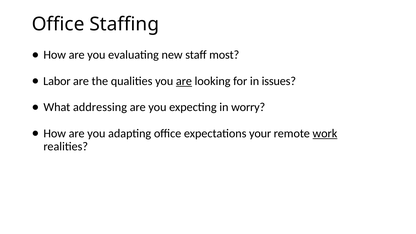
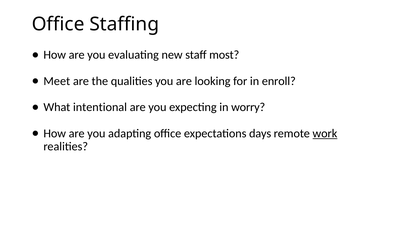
Labor: Labor -> Meet
are at (184, 81) underline: present -> none
issues: issues -> enroll
addressing: addressing -> intentional
your: your -> days
